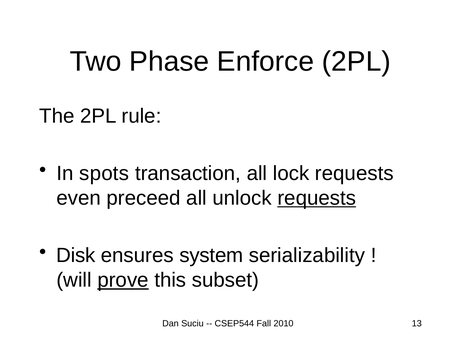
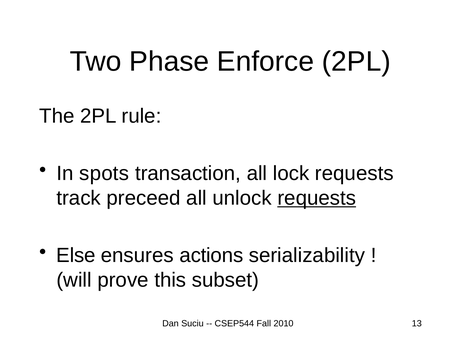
even: even -> track
Disk: Disk -> Else
system: system -> actions
prove underline: present -> none
